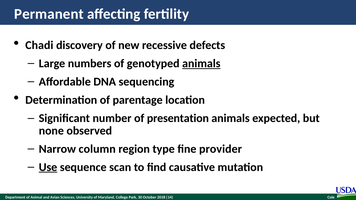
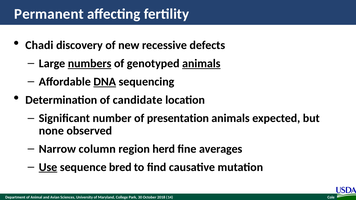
numbers underline: none -> present
DNA underline: none -> present
parentage: parentage -> candidate
type: type -> herd
provider: provider -> averages
scan: scan -> bred
